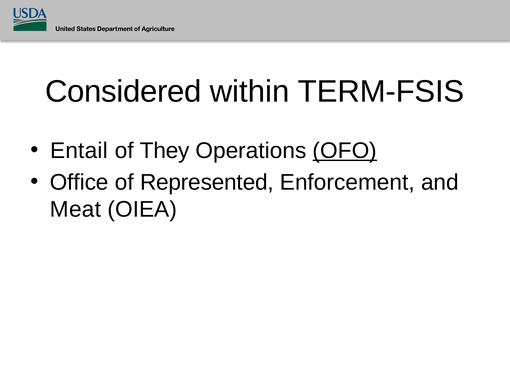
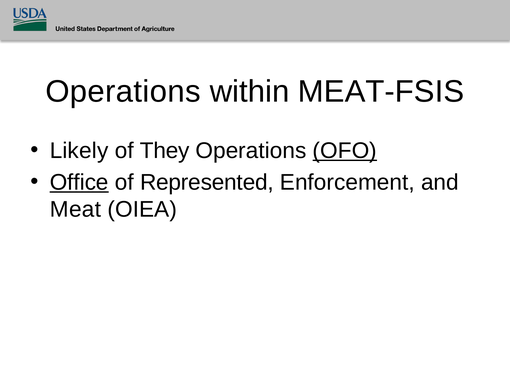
Considered at (123, 92): Considered -> Operations
TERM-FSIS: TERM-FSIS -> MEAT-FSIS
Entail: Entail -> Likely
Office underline: none -> present
